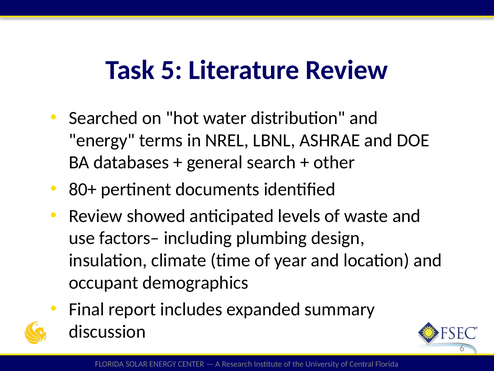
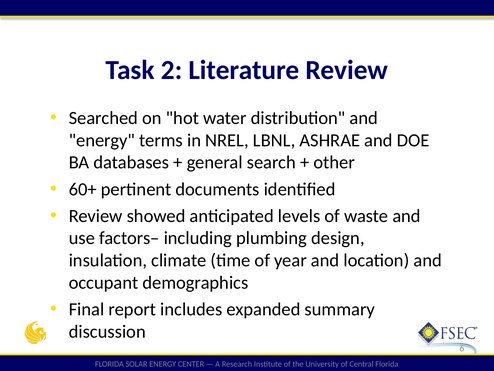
5: 5 -> 2
80+: 80+ -> 60+
